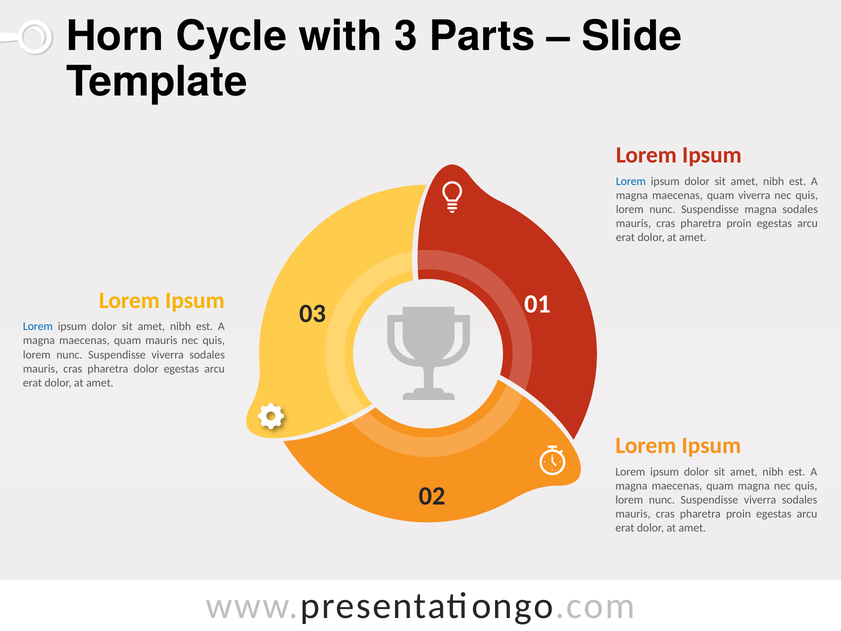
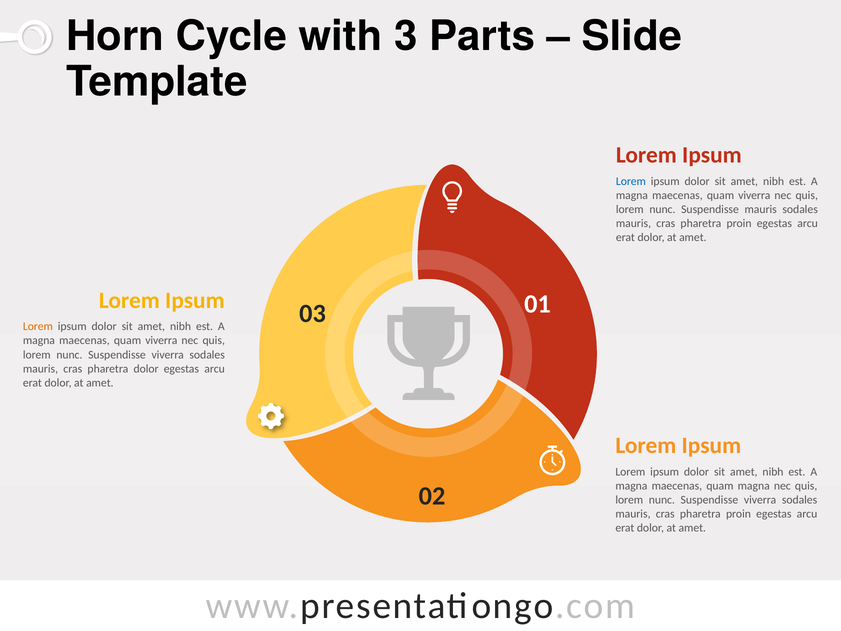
Suspendisse magna: magna -> mauris
Lorem at (38, 326) colour: blue -> orange
mauris at (161, 340): mauris -> viverra
